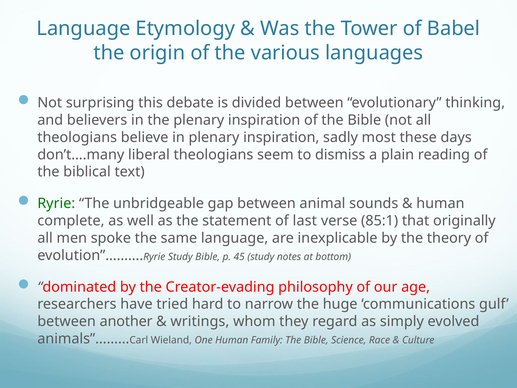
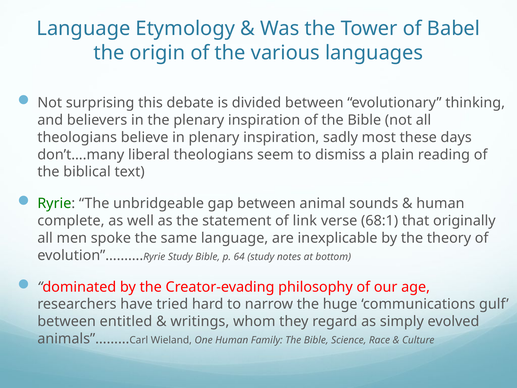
last: last -> link
85:1: 85:1 -> 68:1
45: 45 -> 64
another: another -> entitled
